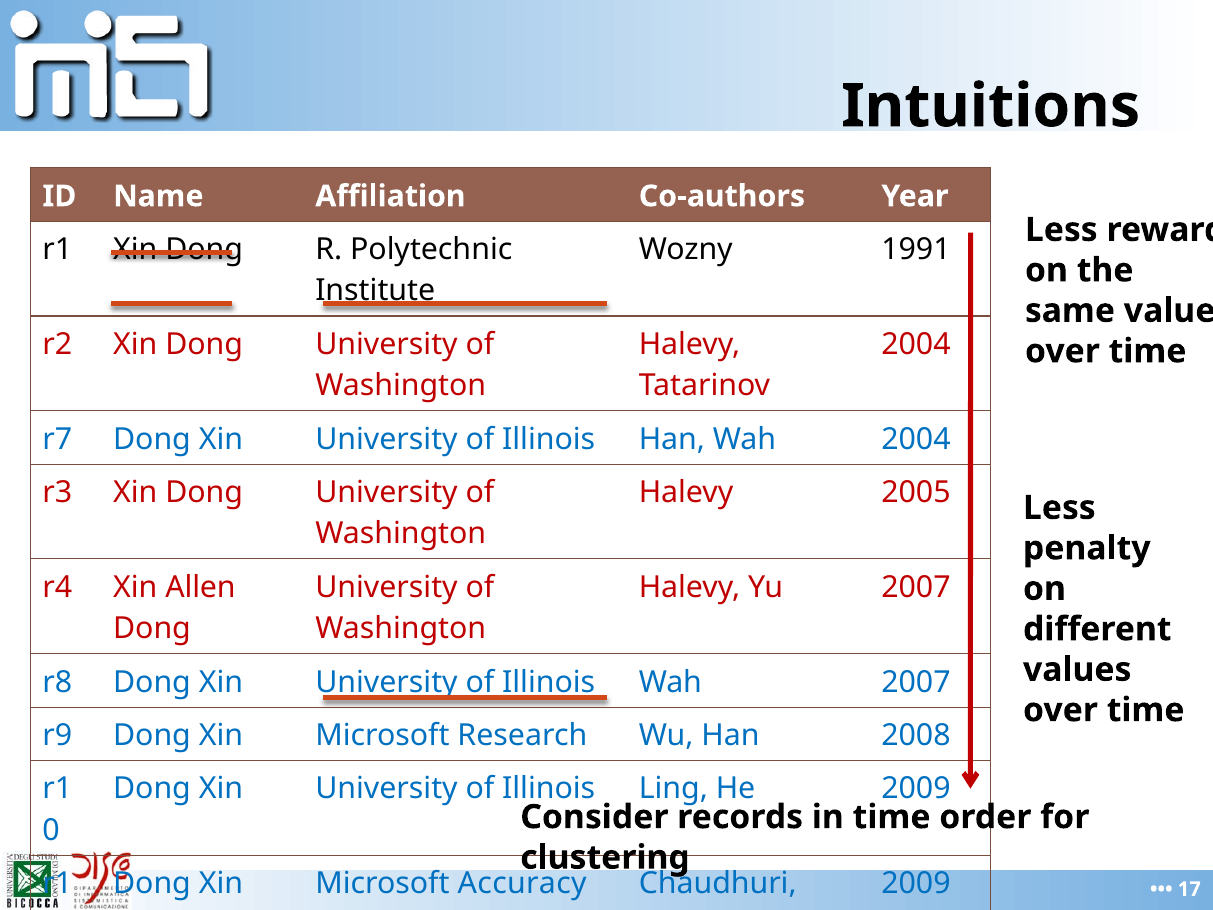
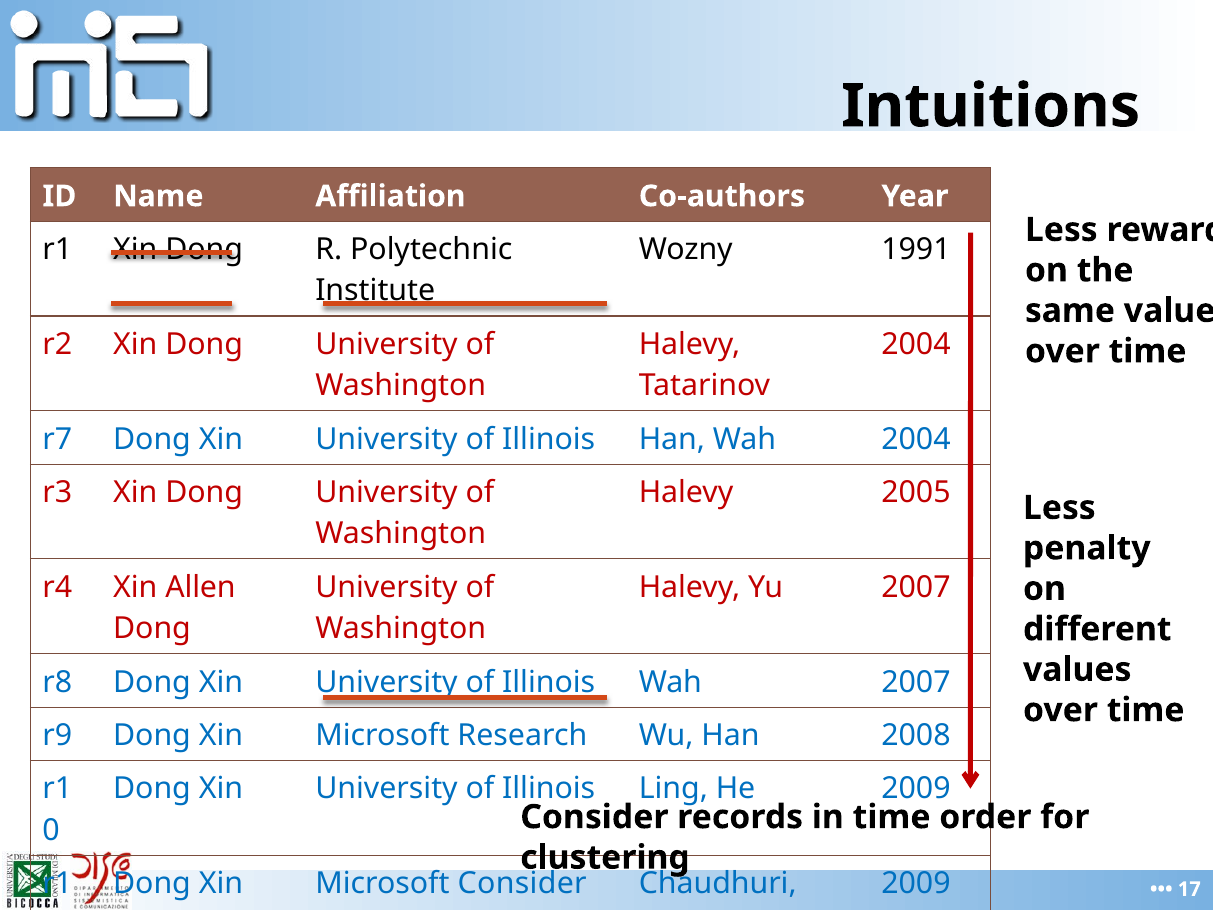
Microsoft Accuracy: Accuracy -> Consider
